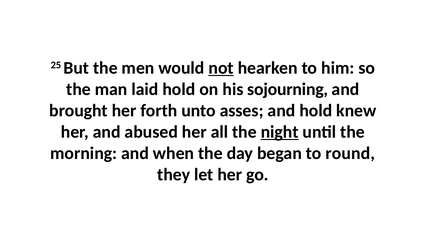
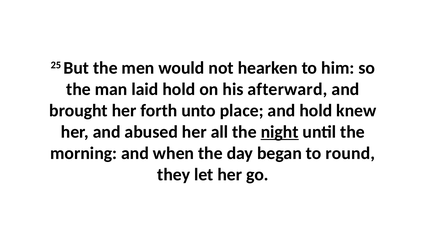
not underline: present -> none
sojourning: sojourning -> afterward
asses: asses -> place
